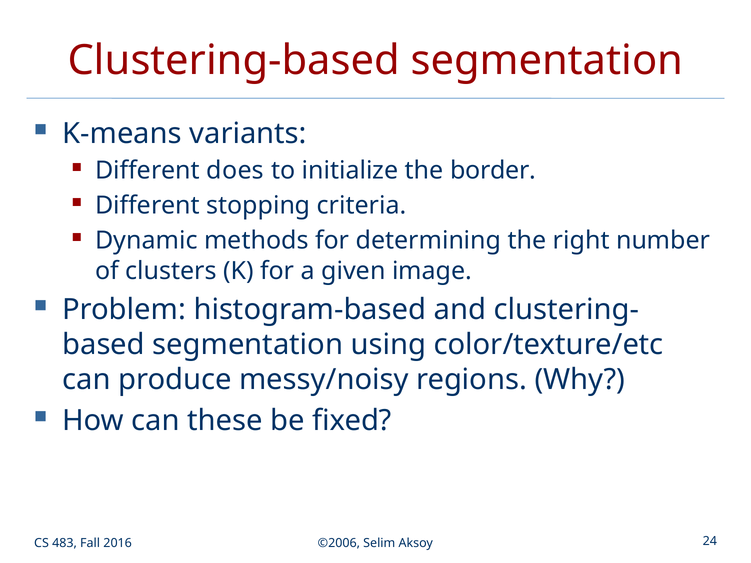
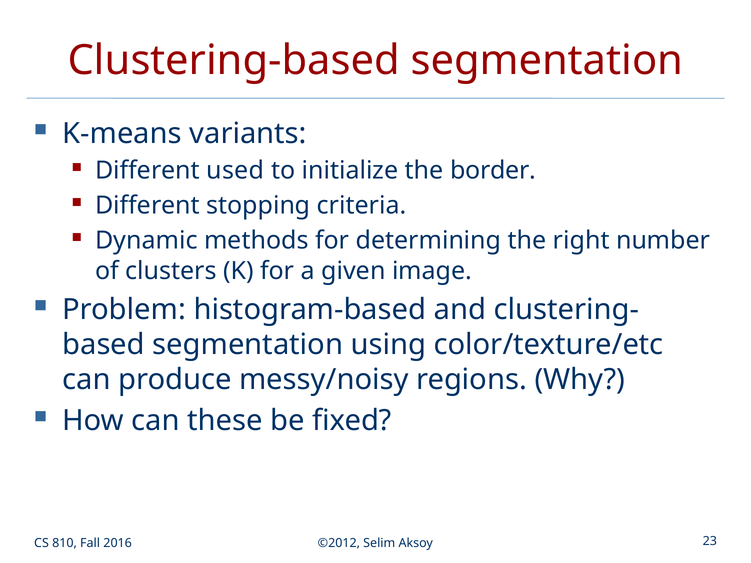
does: does -> used
483: 483 -> 810
©2006: ©2006 -> ©2012
24: 24 -> 23
